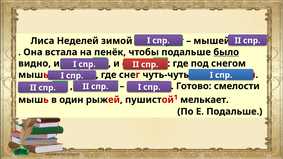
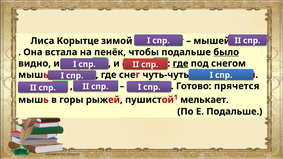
Неделей: Неделей -> Корытце
где at (181, 64) underline: none -> present
смелости: смелости -> прячется
один: один -> горы
